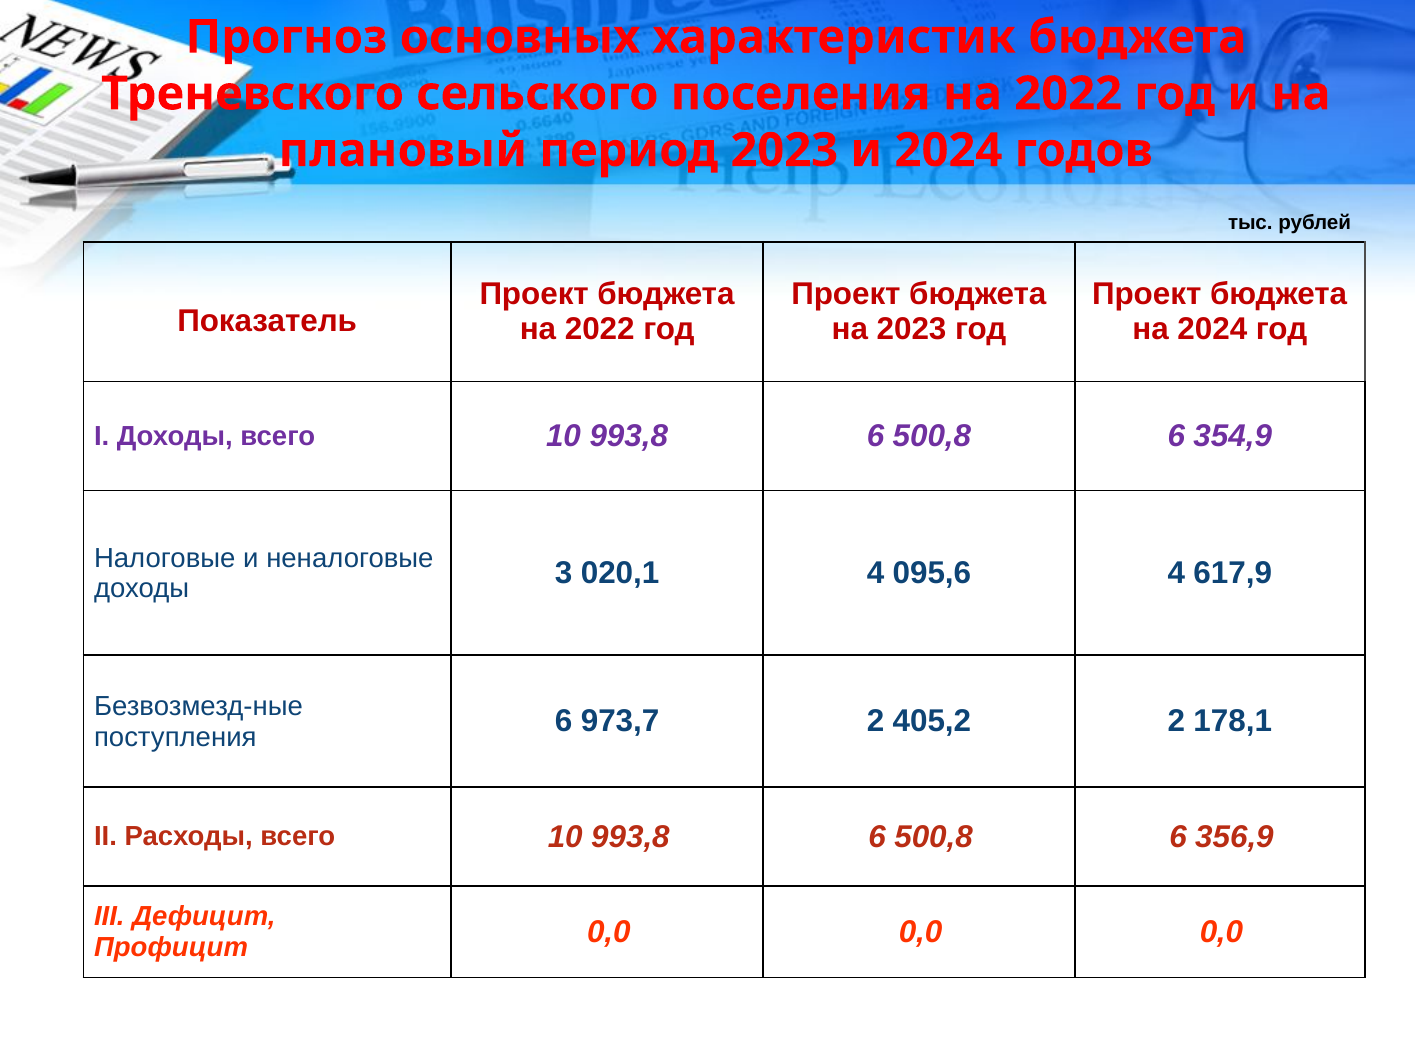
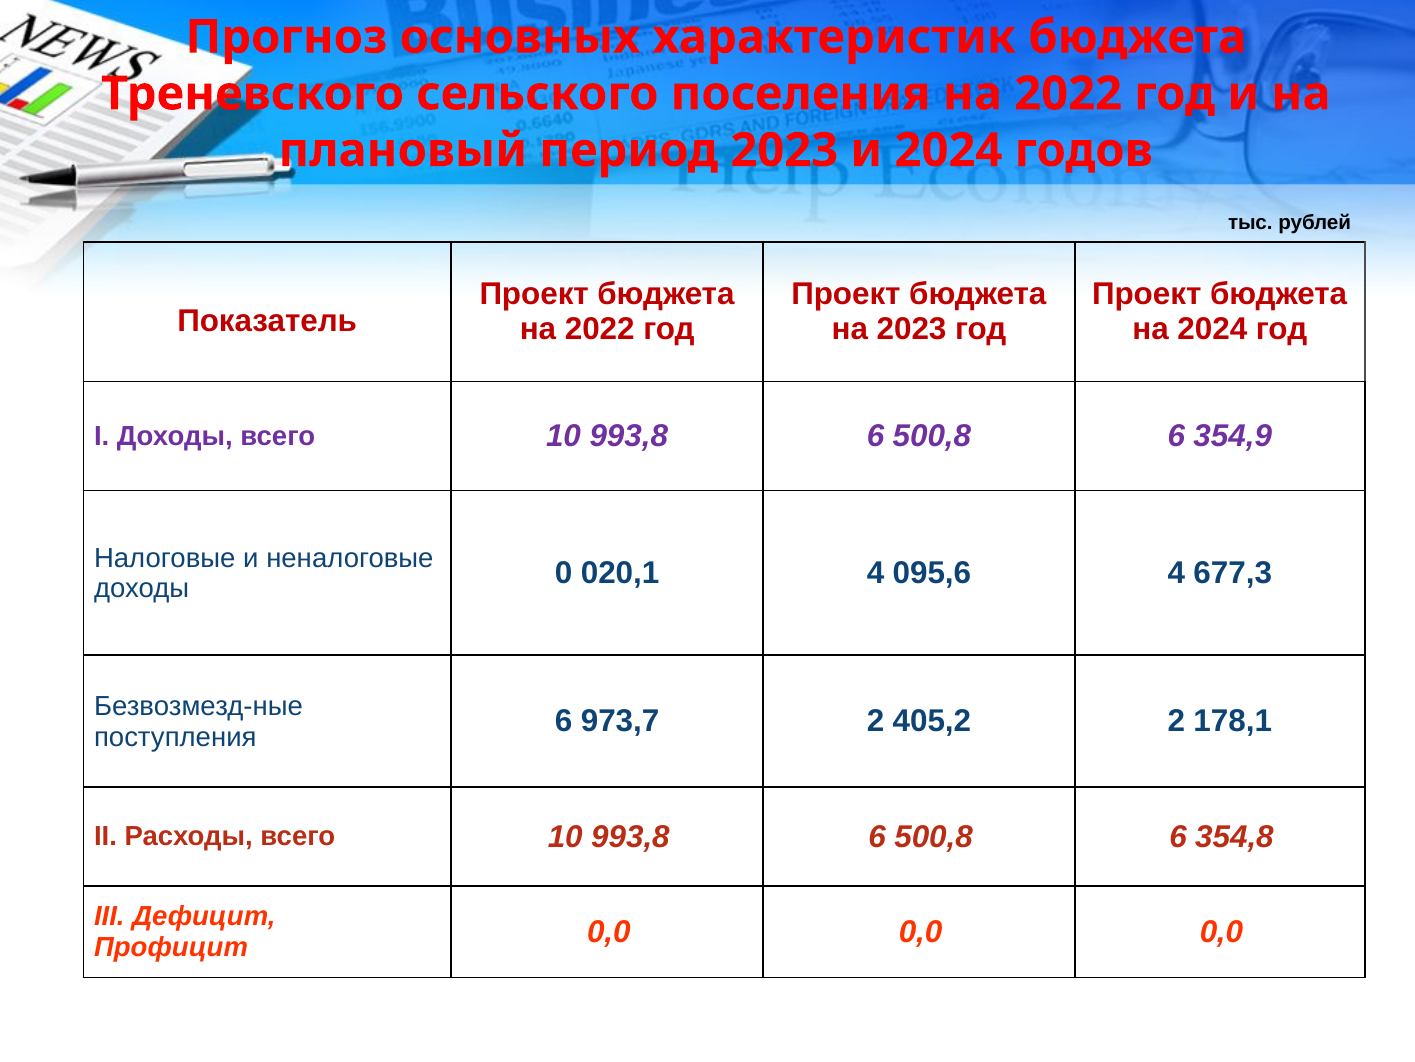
3: 3 -> 0
617,9: 617,9 -> 677,3
356,9: 356,9 -> 354,8
